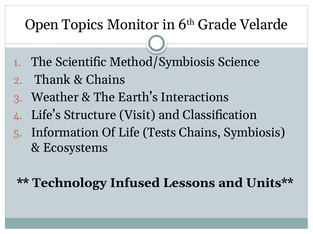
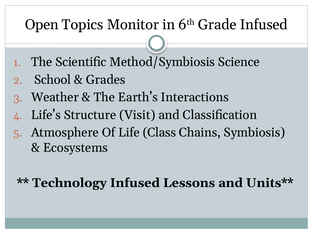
Grade Velarde: Velarde -> Infused
Thank: Thank -> School
Chains at (106, 80): Chains -> Grades
Information: Information -> Atmosphere
Tests: Tests -> Class
